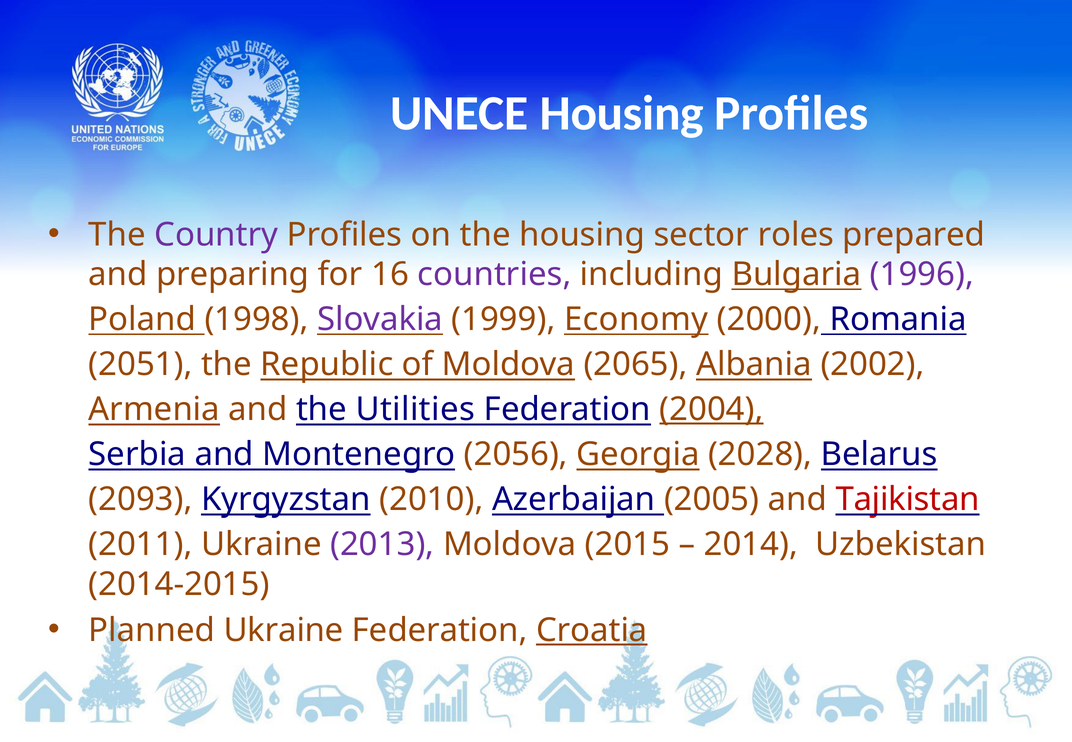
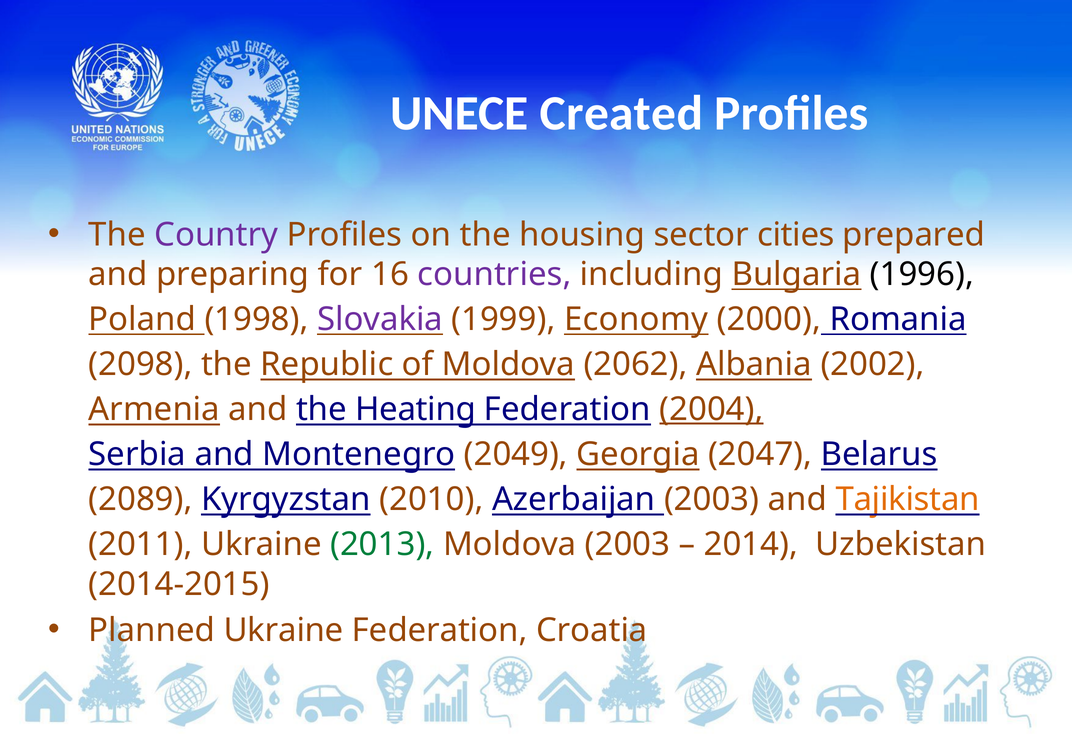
UNECE Housing: Housing -> Created
roles: roles -> cities
1996 colour: purple -> black
2051: 2051 -> 2098
2065: 2065 -> 2062
Utilities: Utilities -> Heating
2056: 2056 -> 2049
2028: 2028 -> 2047
2093: 2093 -> 2089
Azerbaijan 2005: 2005 -> 2003
Tajikistan colour: red -> orange
2013 colour: purple -> green
Moldova 2015: 2015 -> 2003
Croatia underline: present -> none
